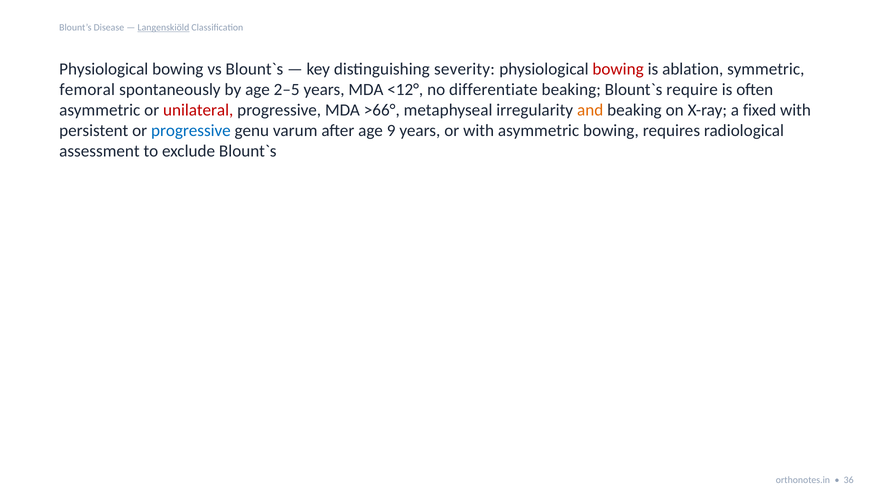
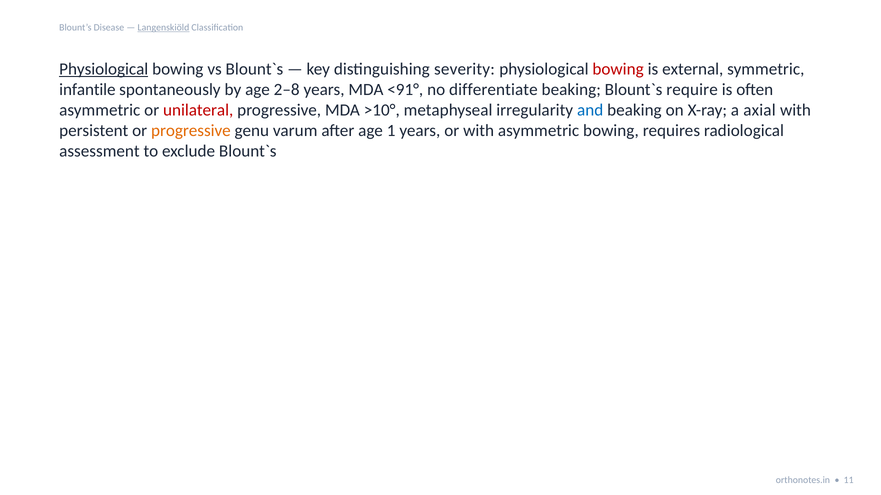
Physiological at (104, 69) underline: none -> present
ablation: ablation -> external
femoral: femoral -> infantile
2–5: 2–5 -> 2–8
<12°: <12° -> <91°
>66°: >66° -> >10°
and colour: orange -> blue
fixed: fixed -> axial
progressive at (191, 131) colour: blue -> orange
9: 9 -> 1
36: 36 -> 11
